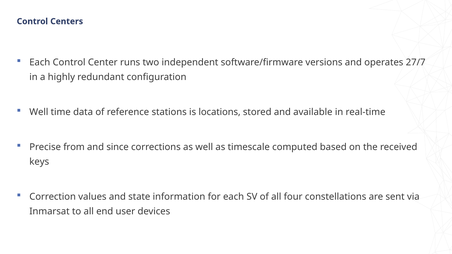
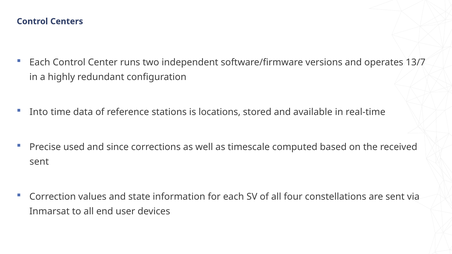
27/7: 27/7 -> 13/7
Well at (39, 112): Well -> Into
from: from -> used
keys at (39, 162): keys -> sent
